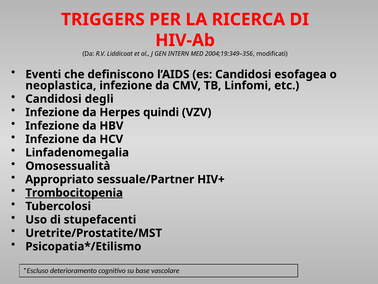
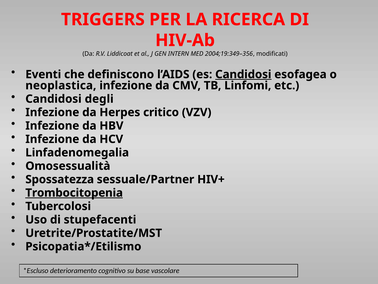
Candidosi at (243, 74) underline: none -> present
quindi: quindi -> critico
Appropriato: Appropriato -> Spossatezza
